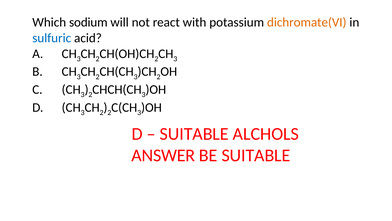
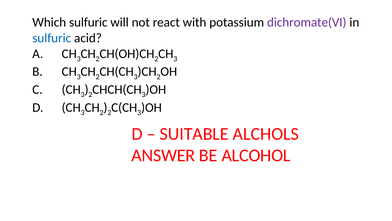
Which sodium: sodium -> sulfuric
dichromate(VI colour: orange -> purple
BE SUITABLE: SUITABLE -> ALCOHOL
